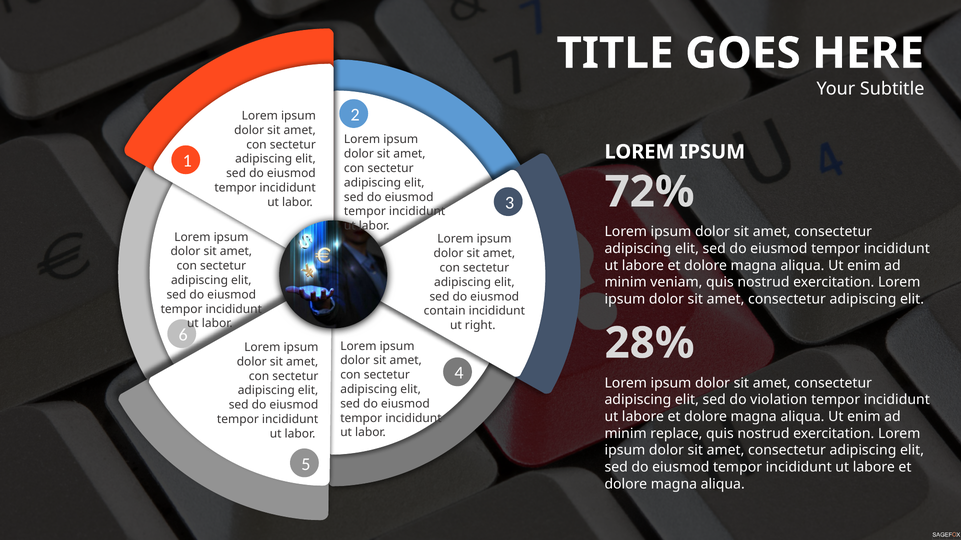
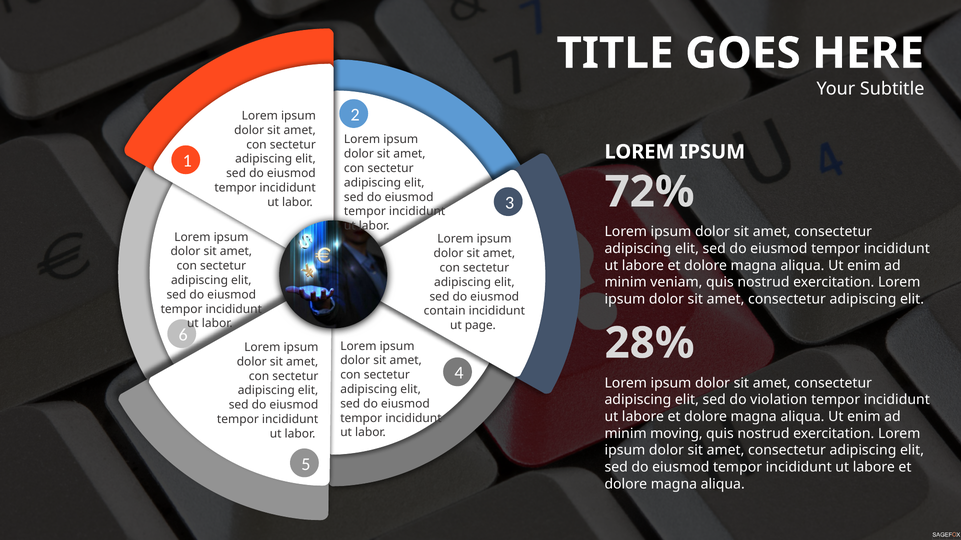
right: right -> page
replace: replace -> moving
